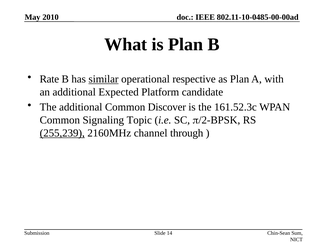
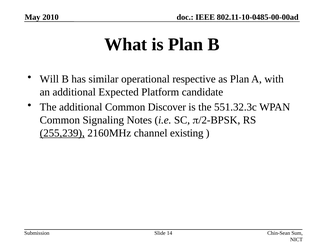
Rate: Rate -> Will
similar underline: present -> none
161.52.3c: 161.52.3c -> 551.32.3c
Topic: Topic -> Notes
through: through -> existing
